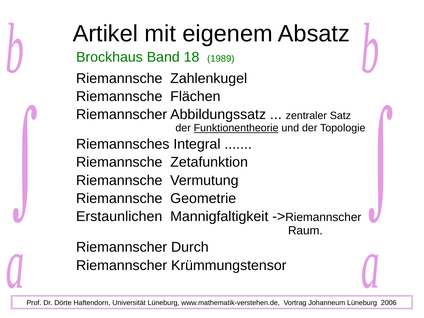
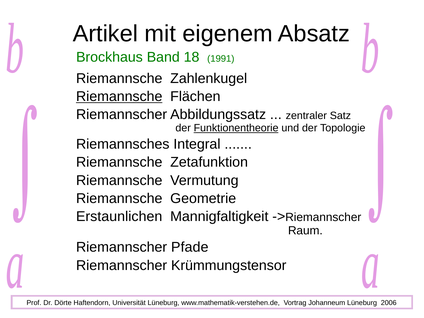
1989: 1989 -> 1991
Riemannsche at (119, 97) underline: none -> present
Durch: Durch -> Pfade
